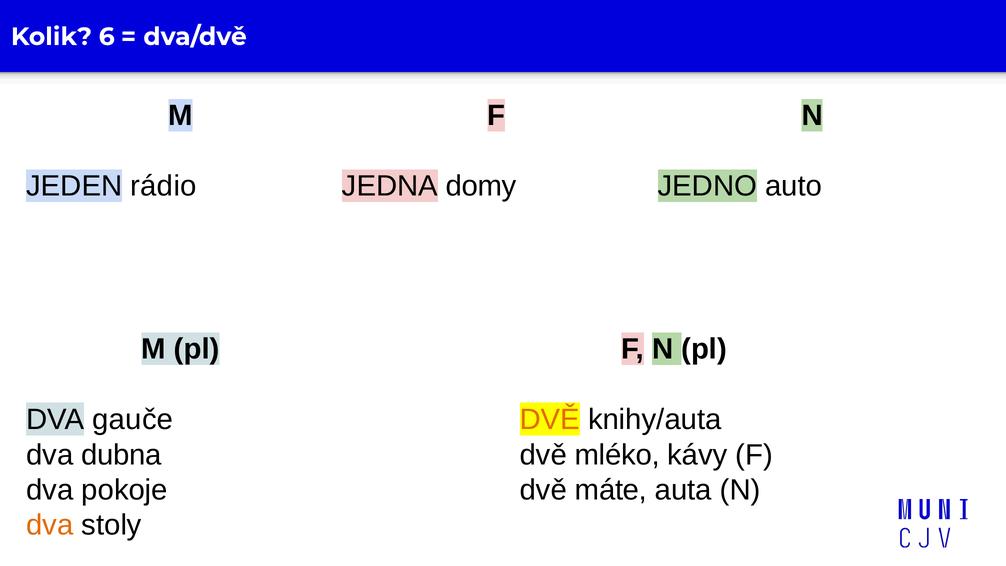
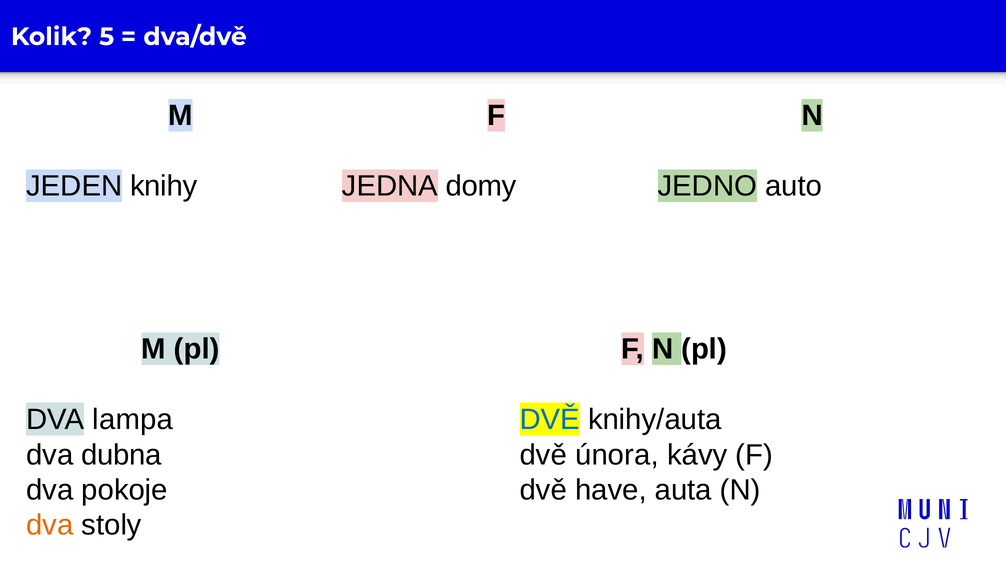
6: 6 -> 5
rádio: rádio -> knihy
gauče: gauče -> lampa
DVĚ at (550, 419) colour: orange -> blue
mléko: mléko -> února
máte: máte -> have
